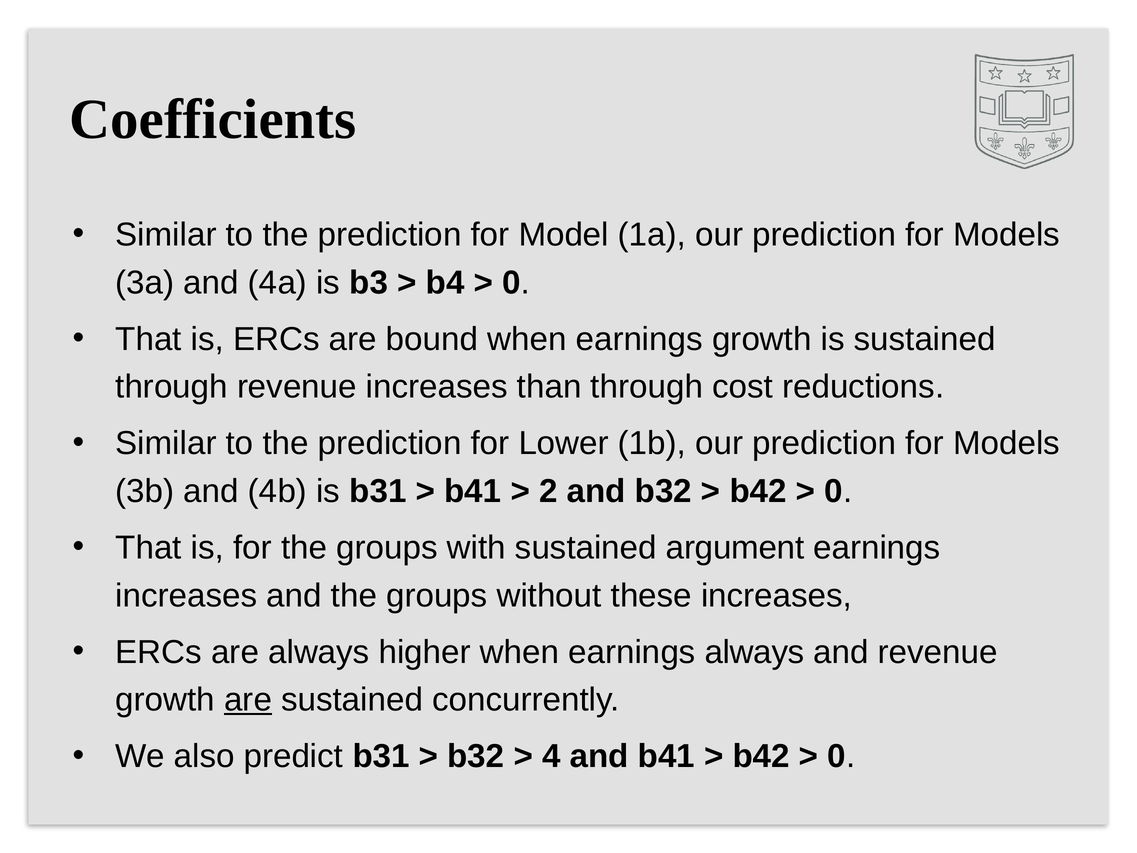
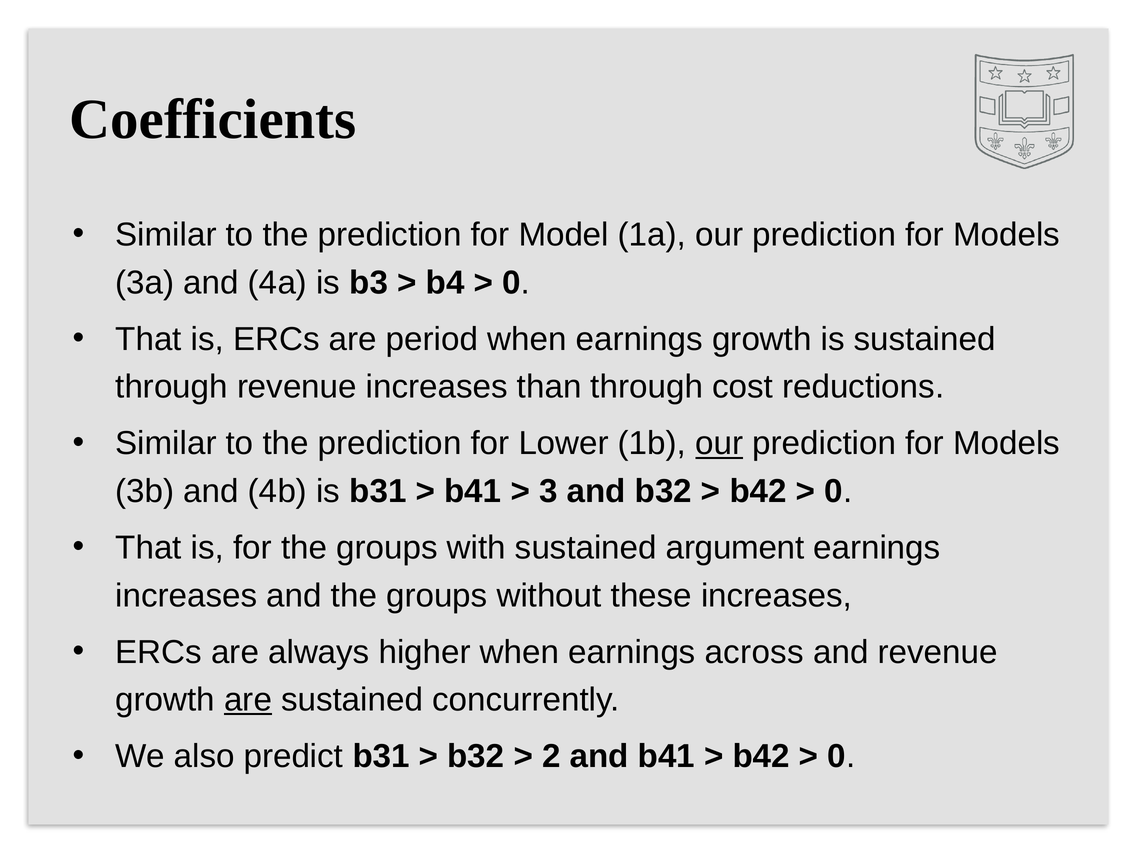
bound: bound -> period
our at (719, 443) underline: none -> present
2: 2 -> 3
earnings always: always -> across
4: 4 -> 2
